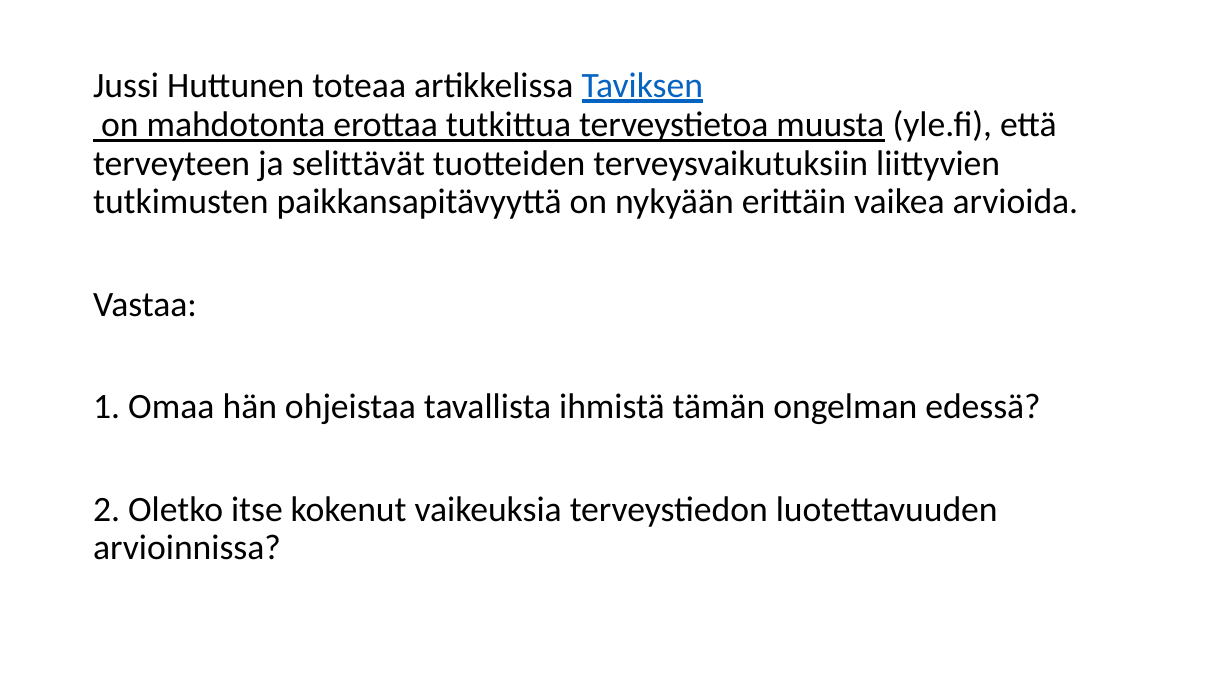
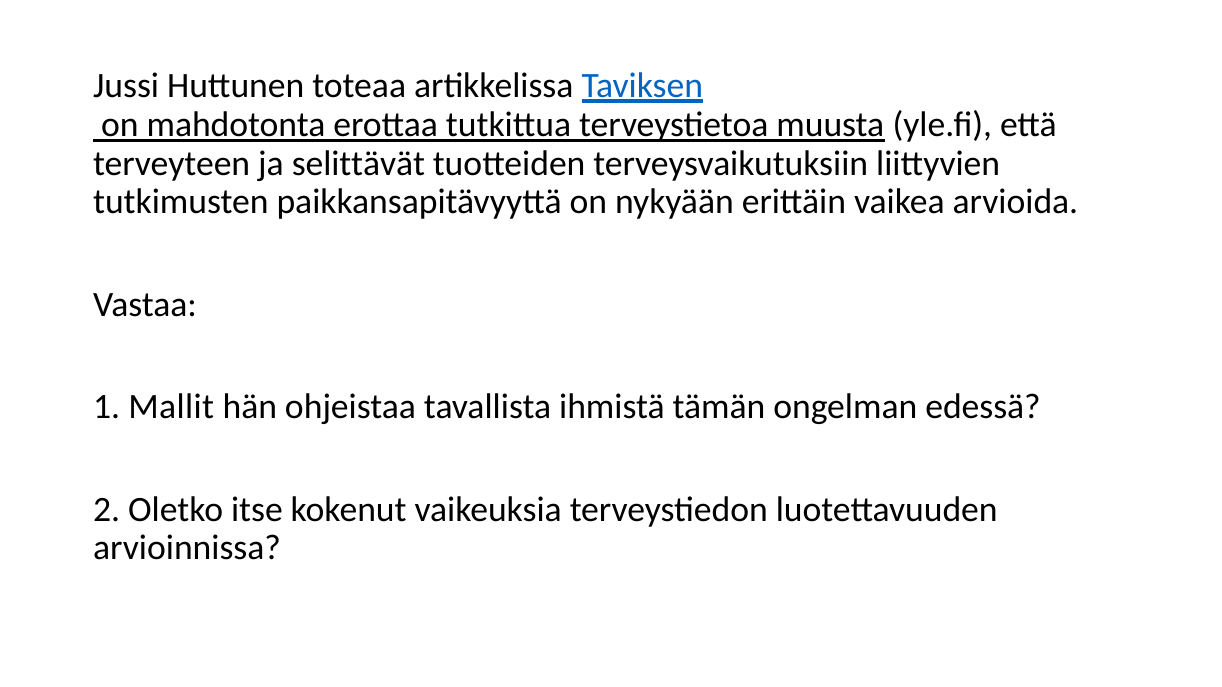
Omaa: Omaa -> Mallit
